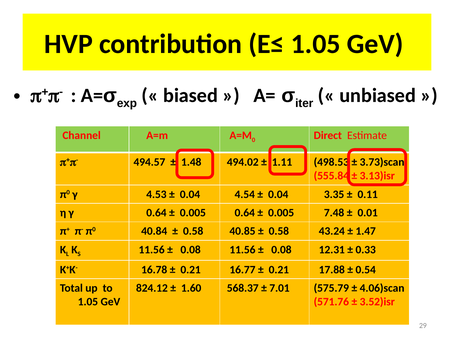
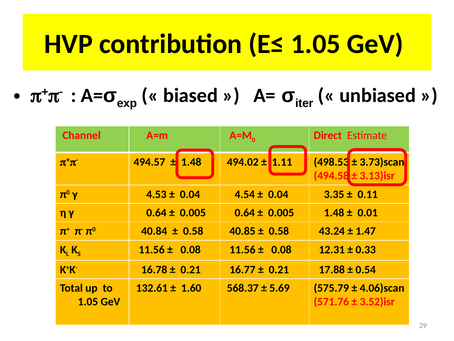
555.84: 555.84 -> 494.58
0.005 7.48: 7.48 -> 1.48
824.12: 824.12 -> 132.61
7.01: 7.01 -> 5.69
